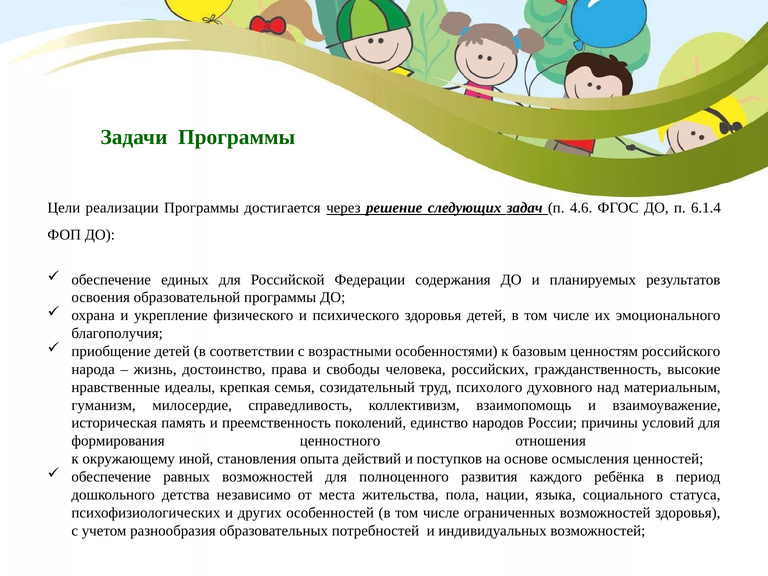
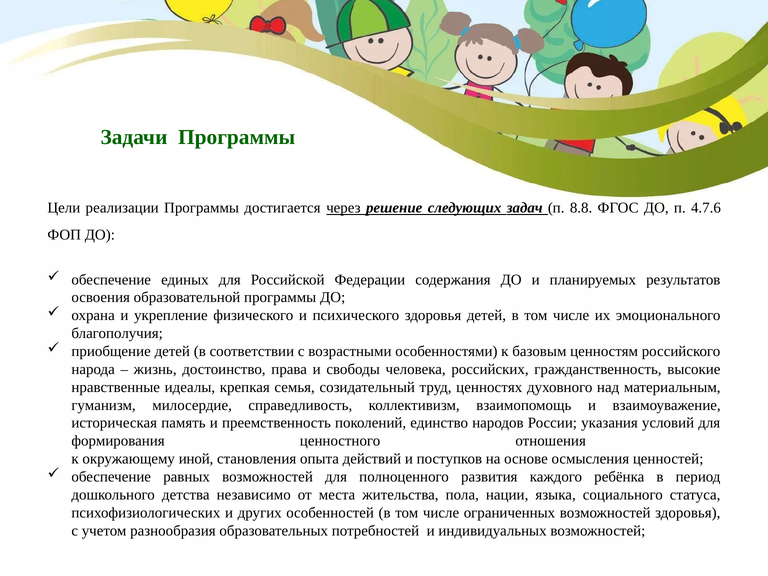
4.6: 4.6 -> 8.8
6.1.4: 6.1.4 -> 4.7.6
психолого: психолого -> ценностях
причины: причины -> указания
